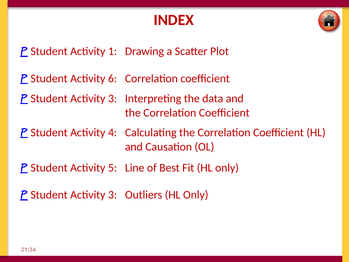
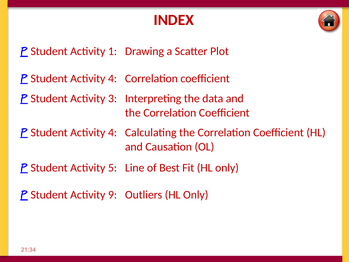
6 at (113, 78): 6 -> 4
3 at (113, 195): 3 -> 9
